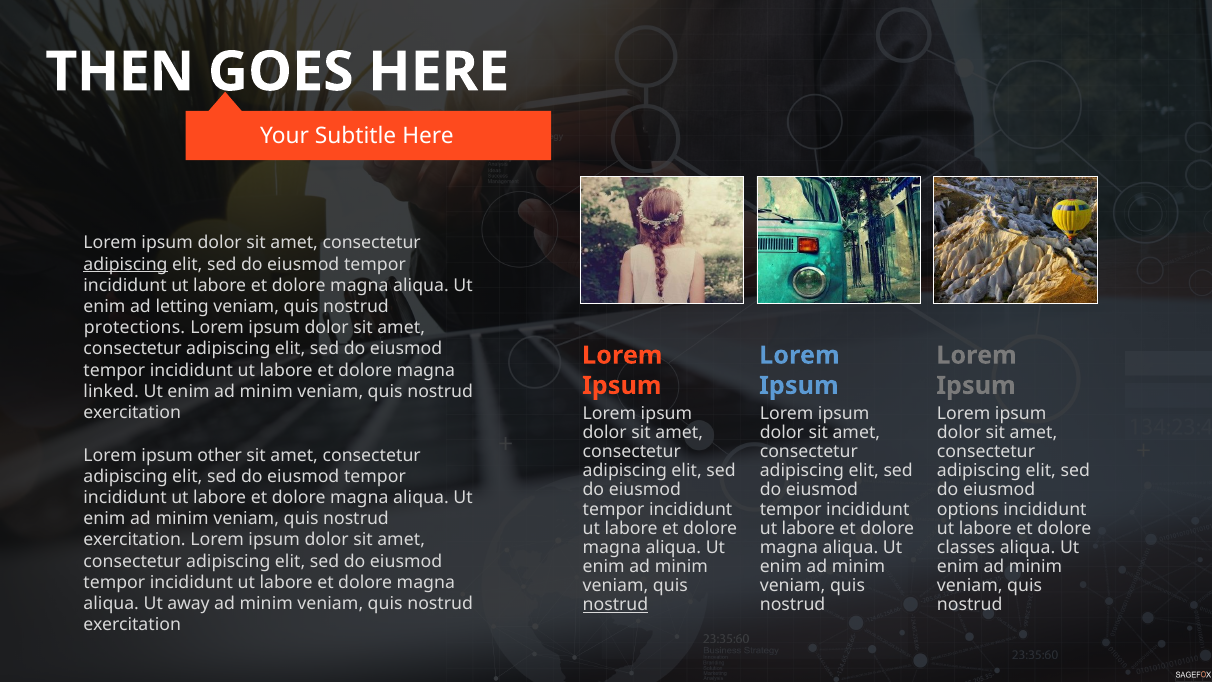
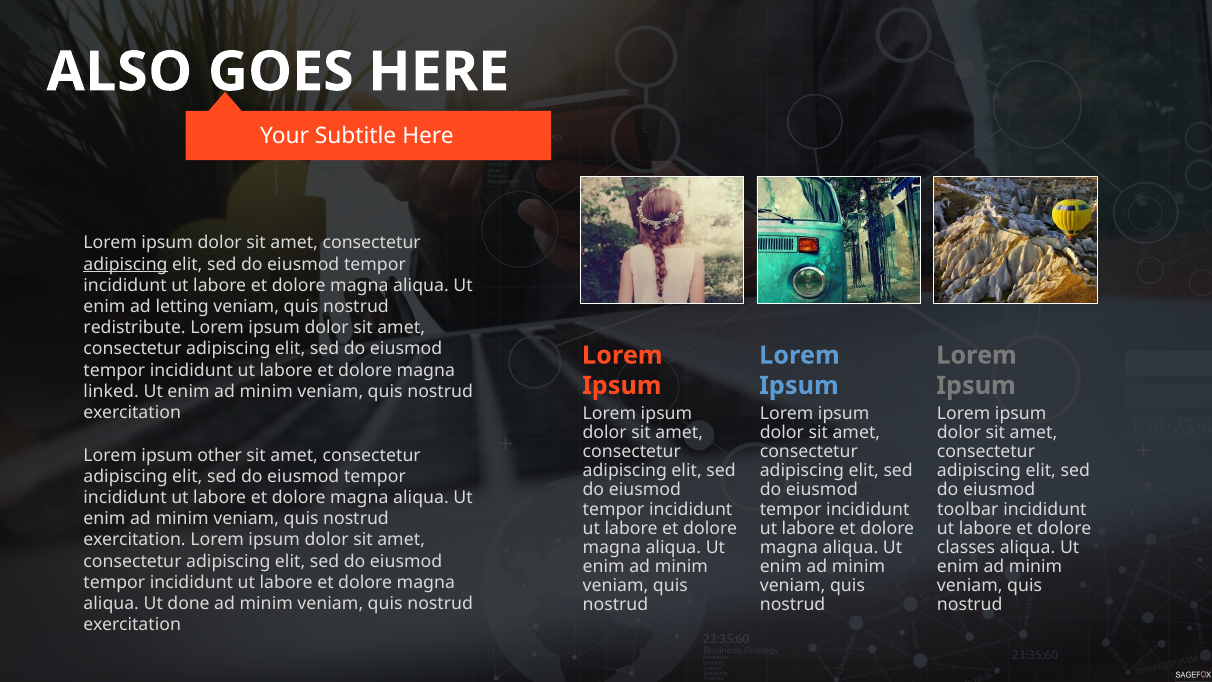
THEN: THEN -> ALSO
protections: protections -> redistribute
options: options -> toolbar
away: away -> done
nostrud at (615, 605) underline: present -> none
